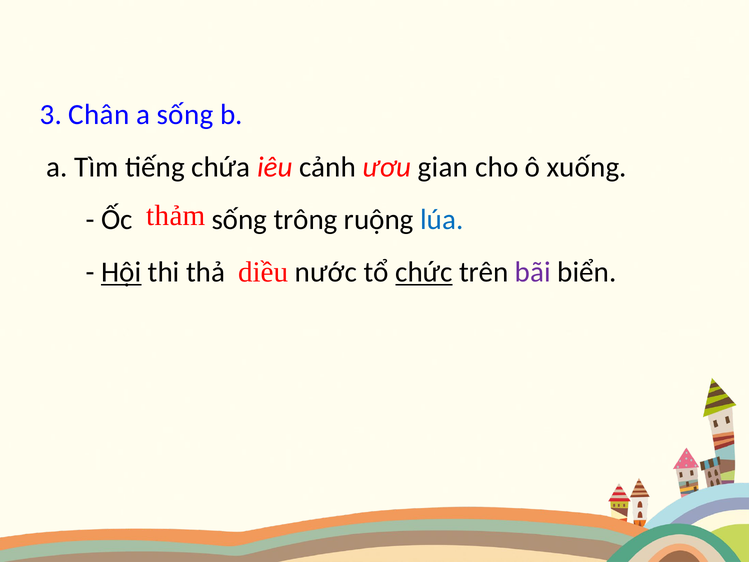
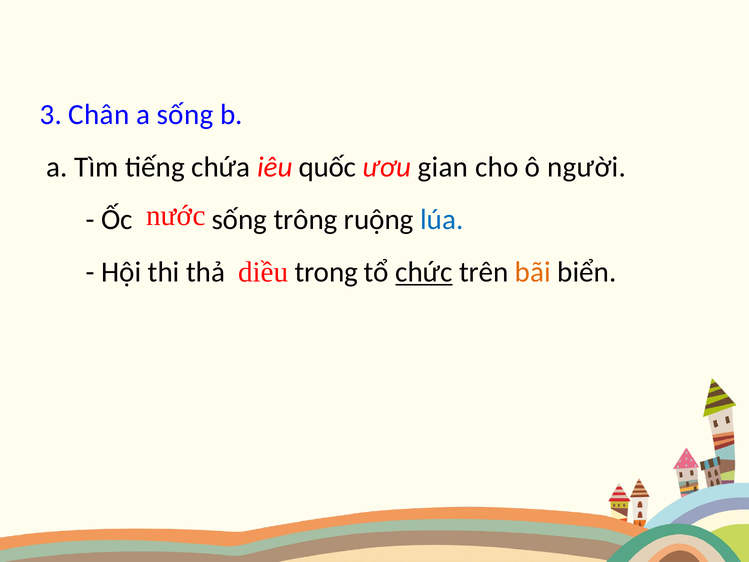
cảnh: cảnh -> quốc
xuống: xuống -> người
thảm: thảm -> nước
Hội underline: present -> none
nước: nước -> trong
bãi colour: purple -> orange
